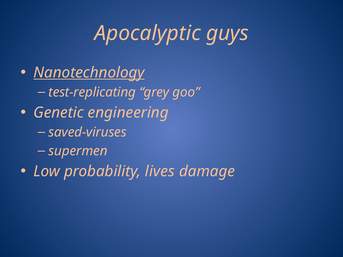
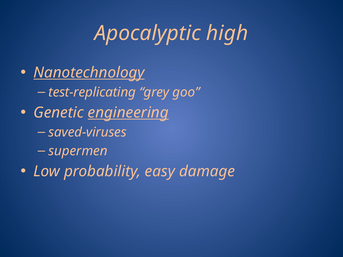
guys: guys -> high
engineering underline: none -> present
lives: lives -> easy
